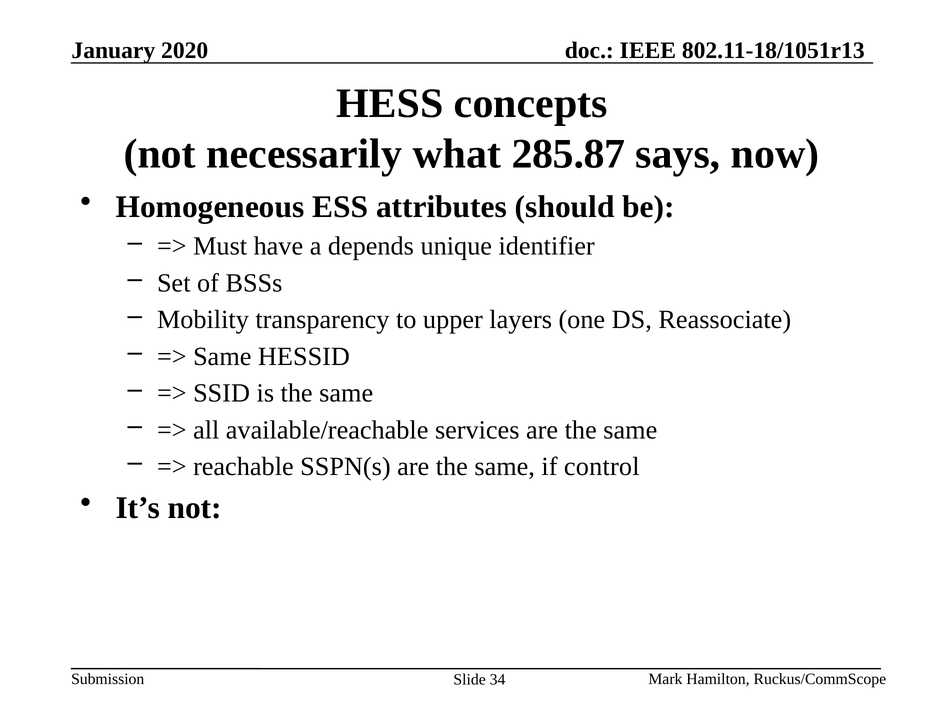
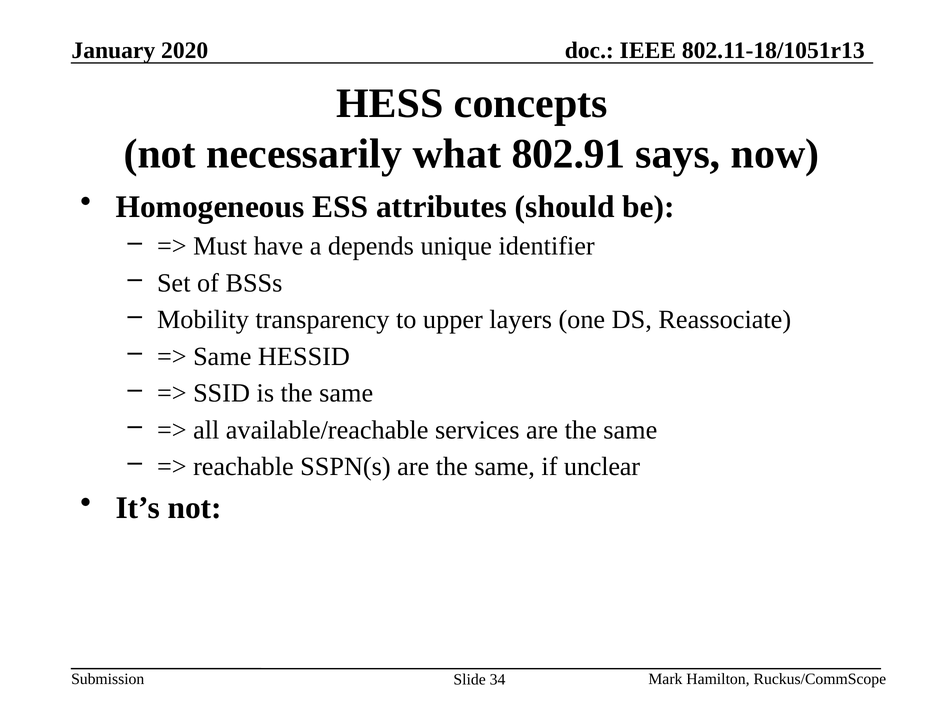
285.87: 285.87 -> 802.91
control: control -> unclear
